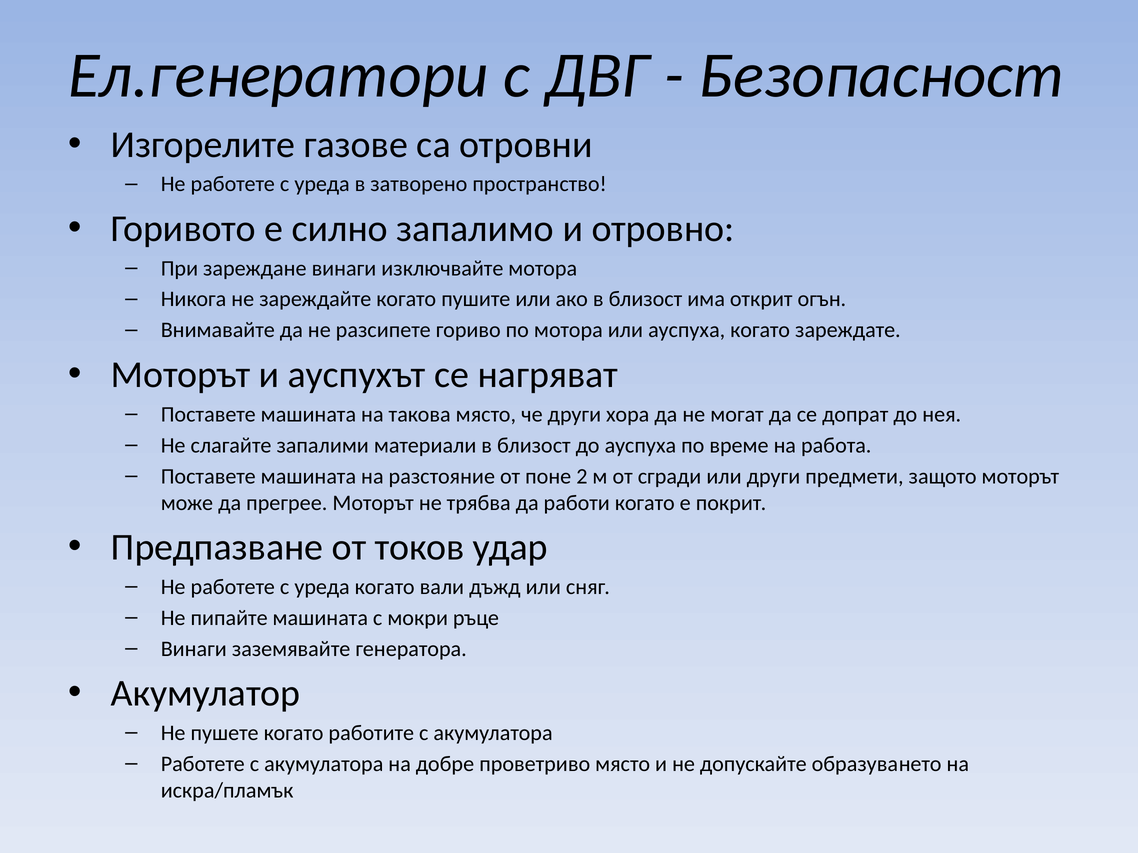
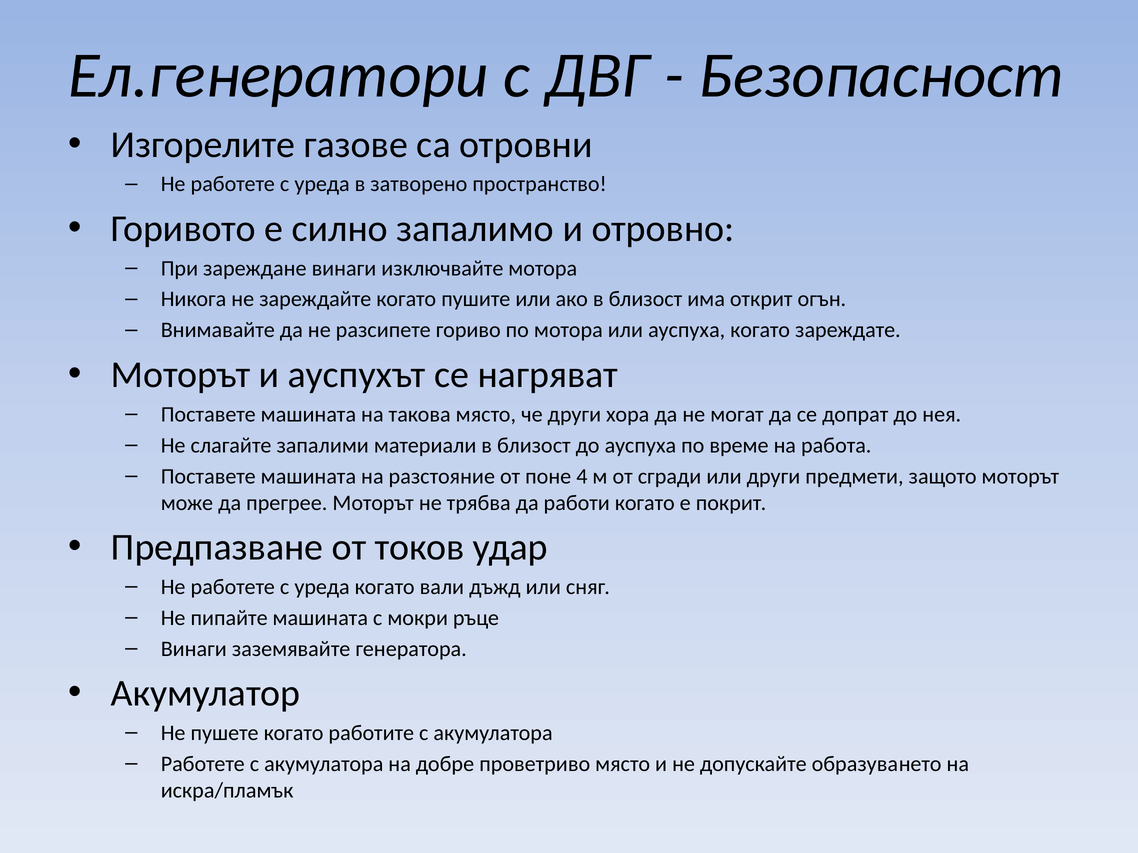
2: 2 -> 4
